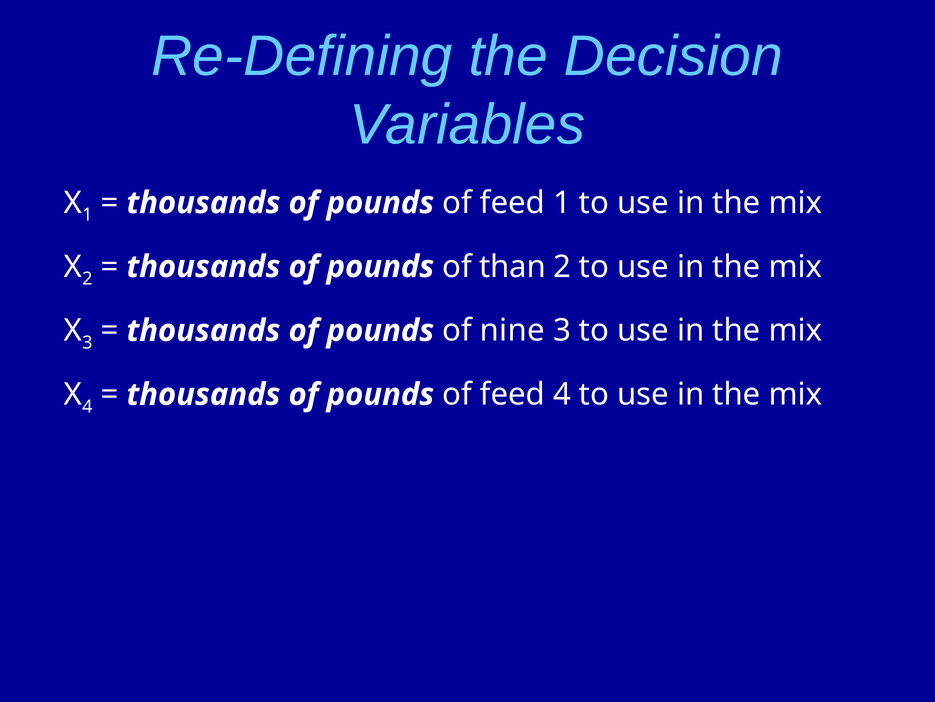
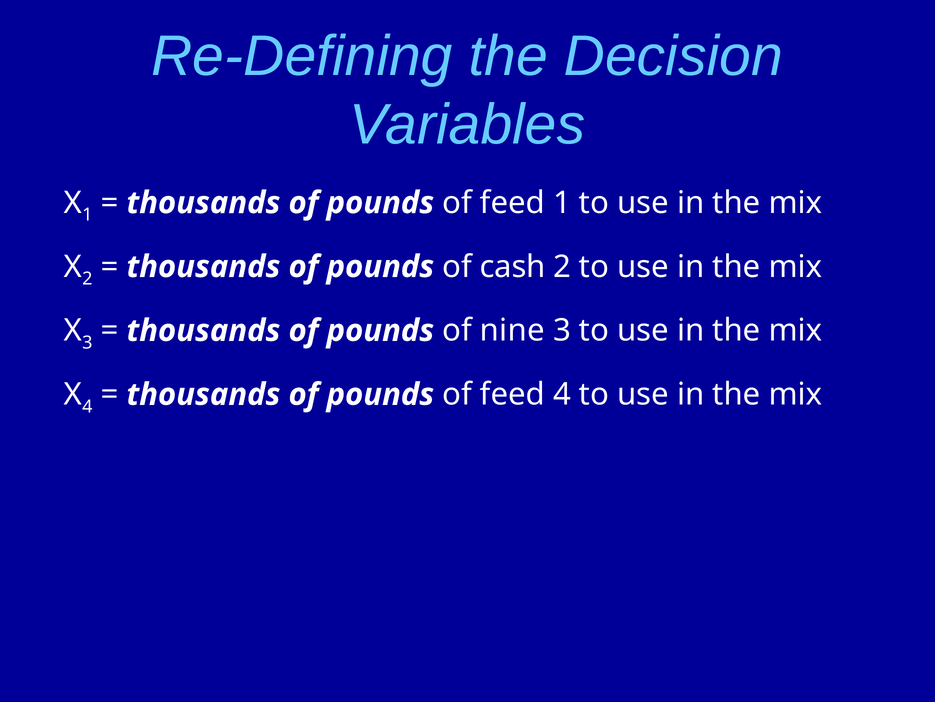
than: than -> cash
